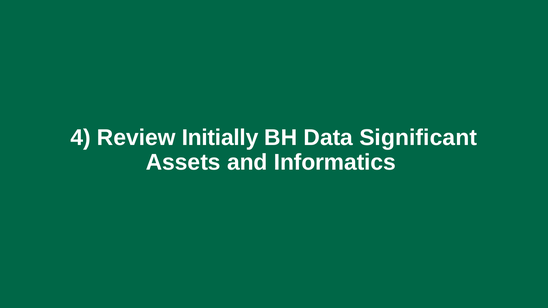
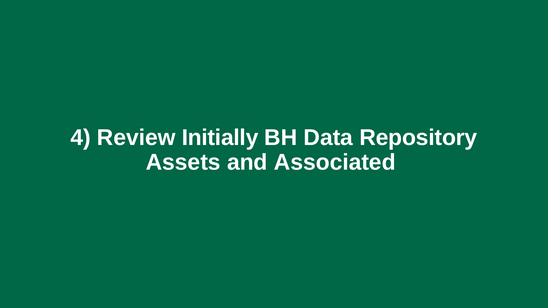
Significant: Significant -> Repository
Informatics: Informatics -> Associated
